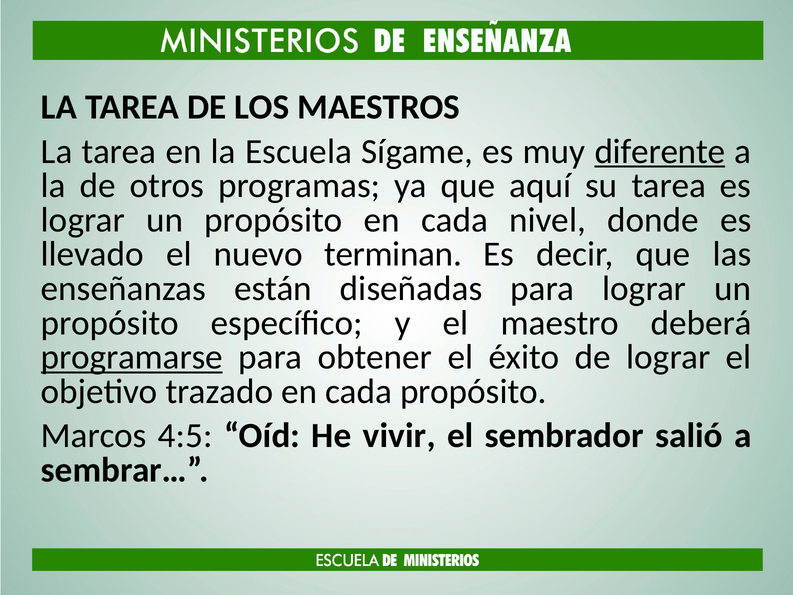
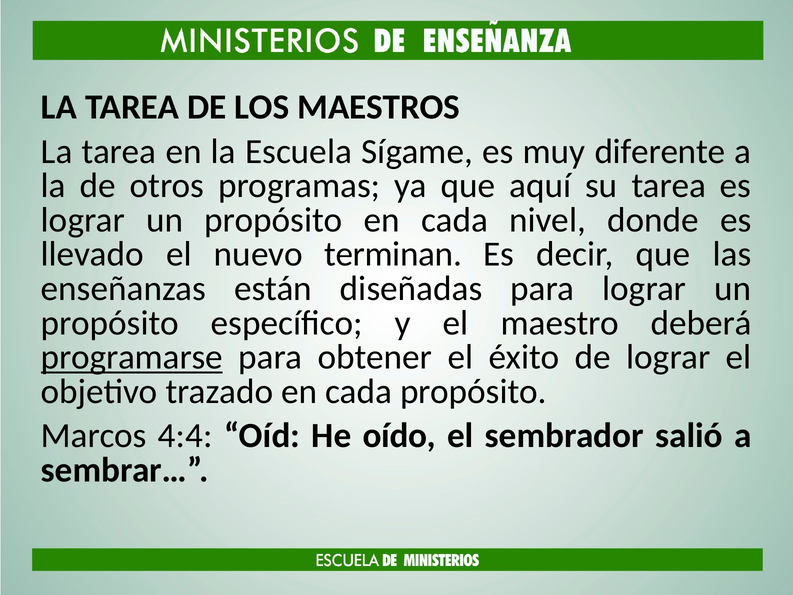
diferente underline: present -> none
4:5: 4:5 -> 4:4
vivir: vivir -> oído
